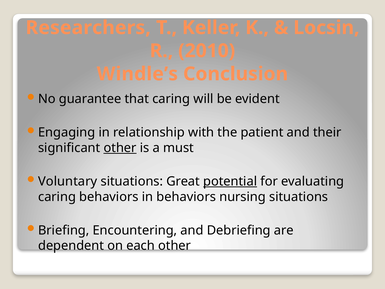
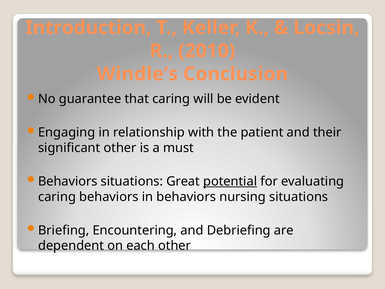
Researchers: Researchers -> Introduction
other at (120, 148) underline: present -> none
Voluntary at (68, 181): Voluntary -> Behaviors
